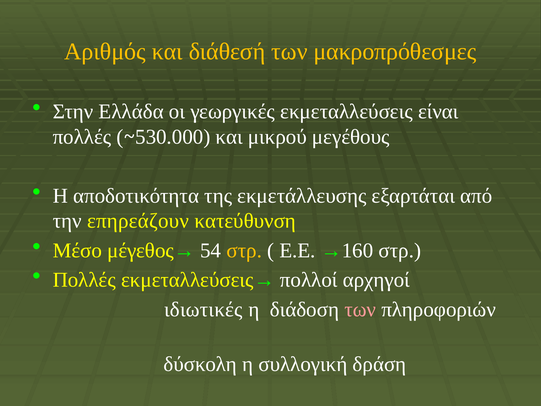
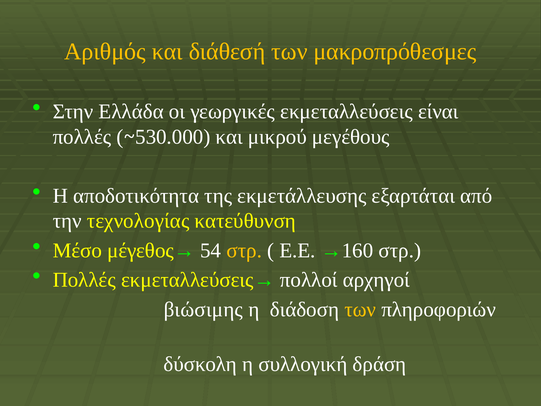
επηρεάζουν: επηρεάζουν -> τεχνολογίας
ιδιωτικές: ιδιωτικές -> βιώσιμης
των at (360, 309) colour: pink -> yellow
